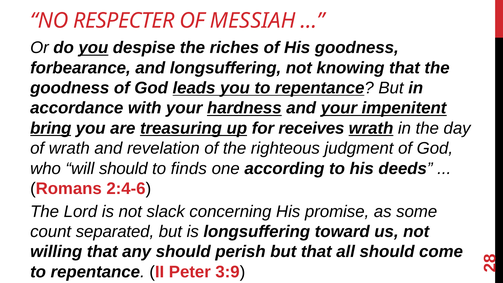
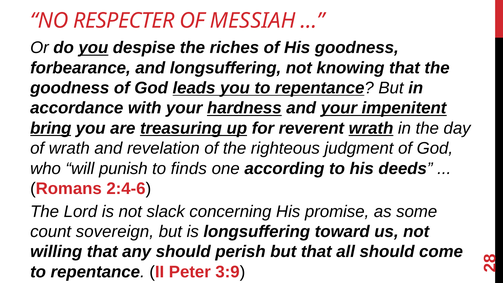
receives: receives -> reverent
will should: should -> punish
separated: separated -> sovereign
